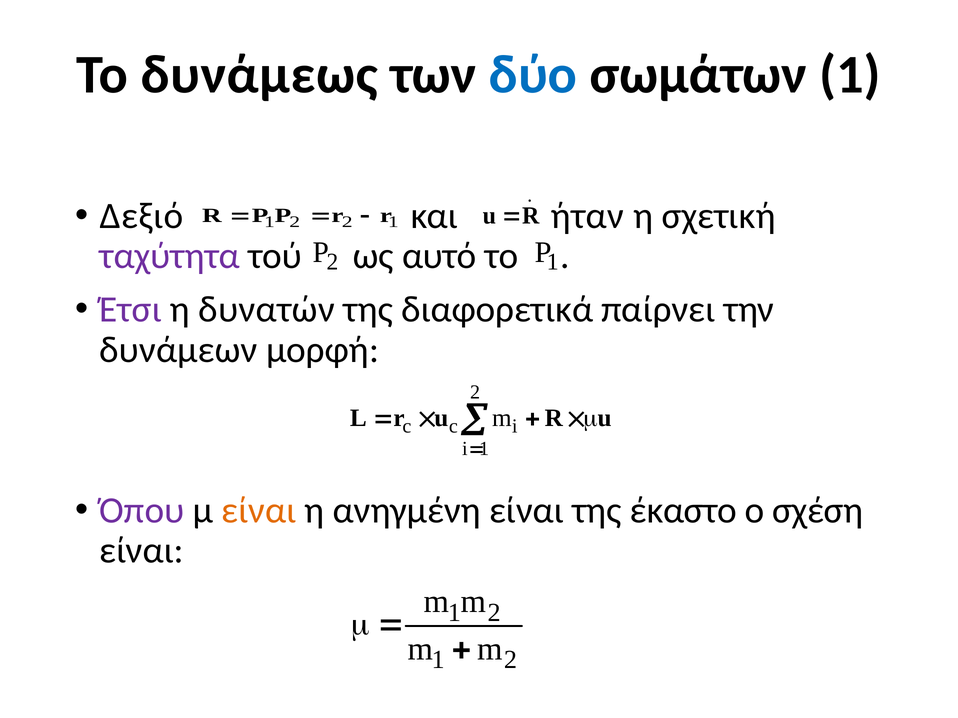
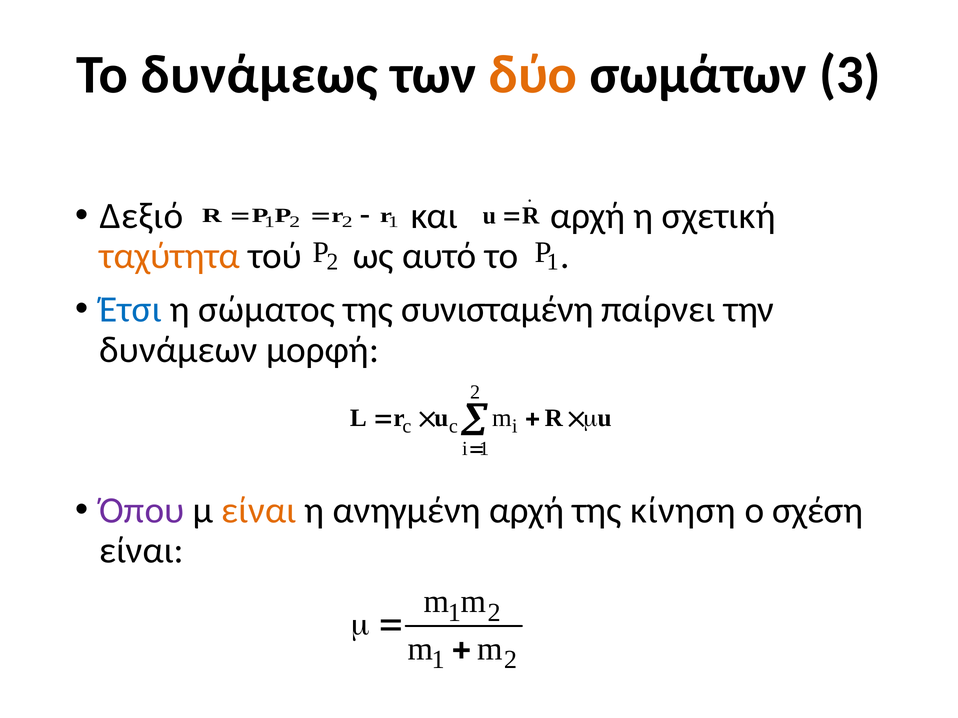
δύο colour: blue -> orange
σωμάτων 1: 1 -> 3
και ήταν: ήταν -> αρχή
ταχύτητα colour: purple -> orange
Έτσι colour: purple -> blue
δυνατών: δυνατών -> σώματος
διαφορετικά: διαφορετικά -> συνισταμένη
ανηγμένη είναι: είναι -> αρχή
έκαστο: έκαστο -> κίνηση
